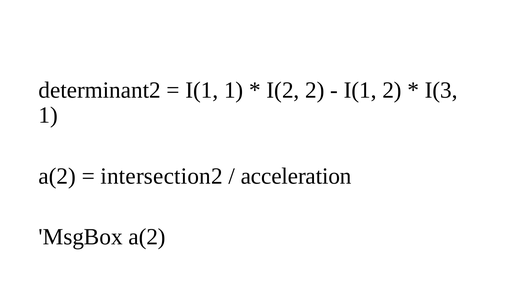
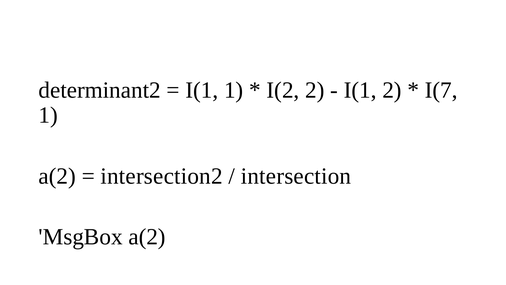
I(3: I(3 -> I(7
acceleration: acceleration -> intersection
